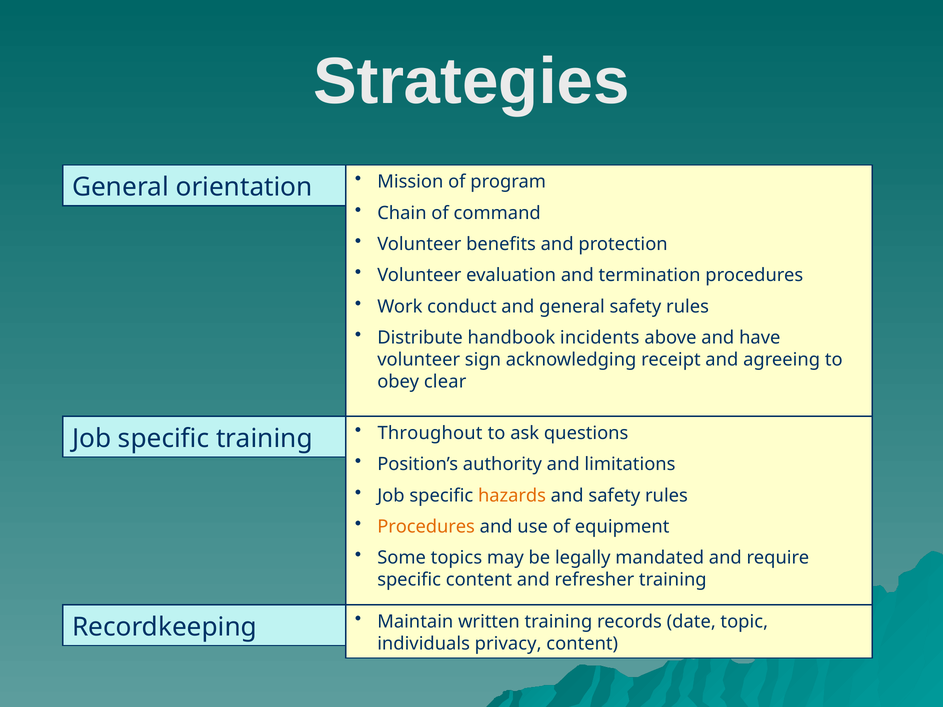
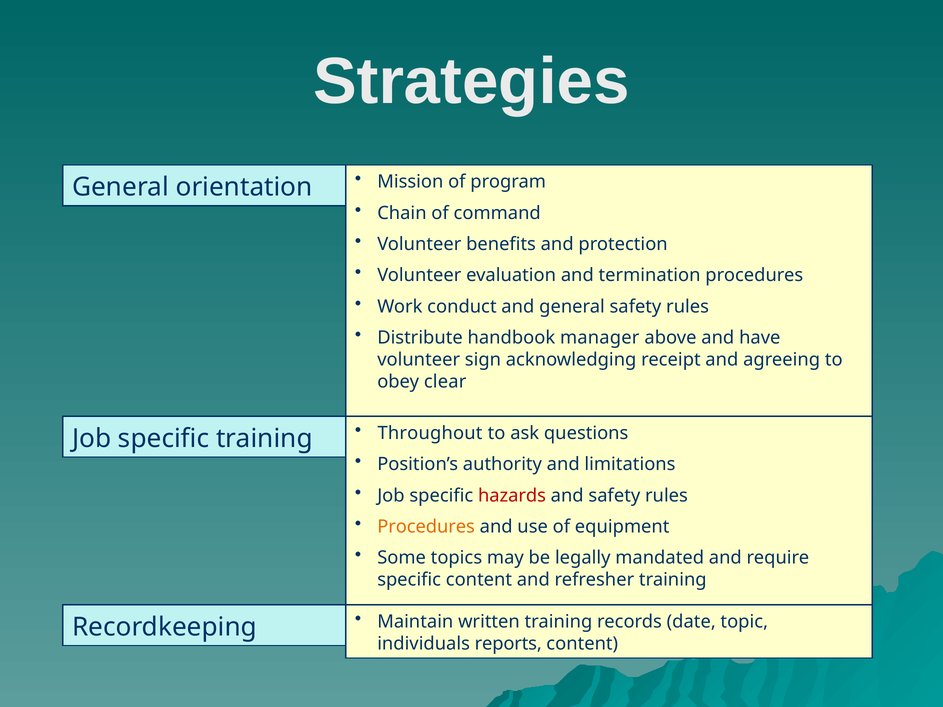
incidents: incidents -> manager
hazards colour: orange -> red
privacy: privacy -> reports
